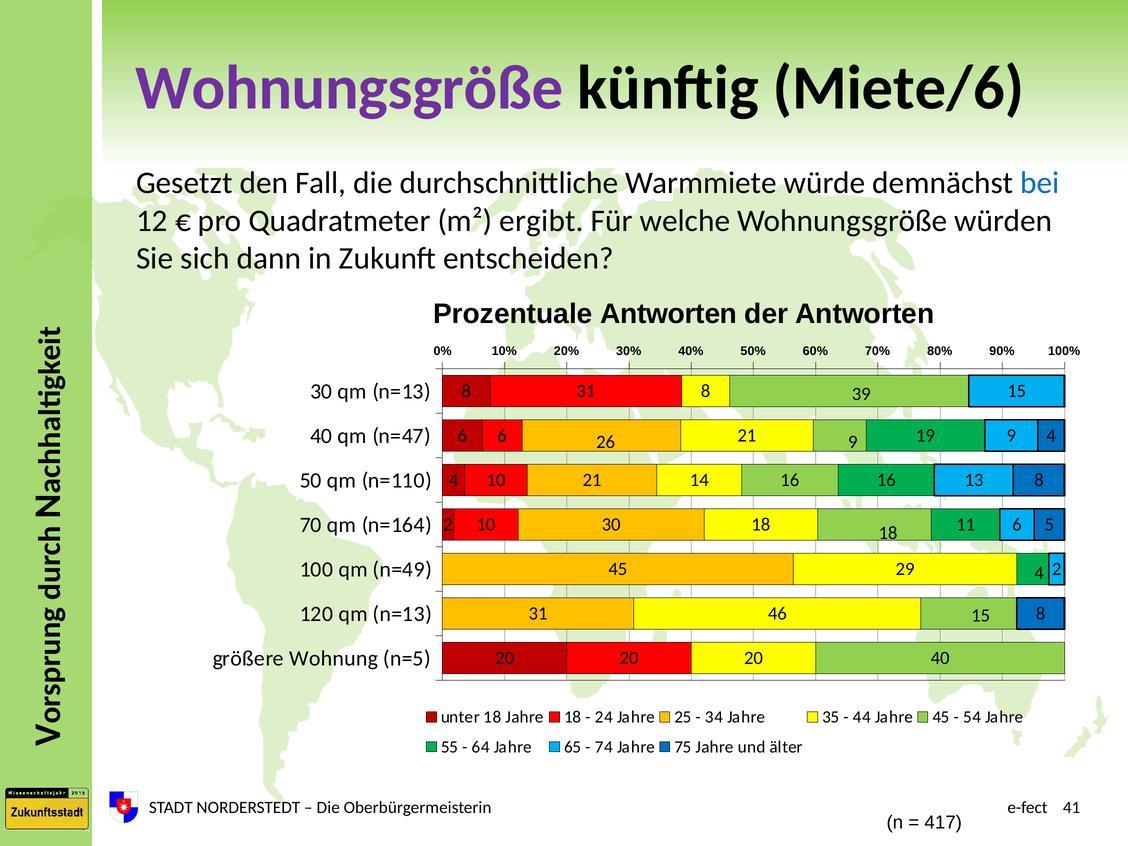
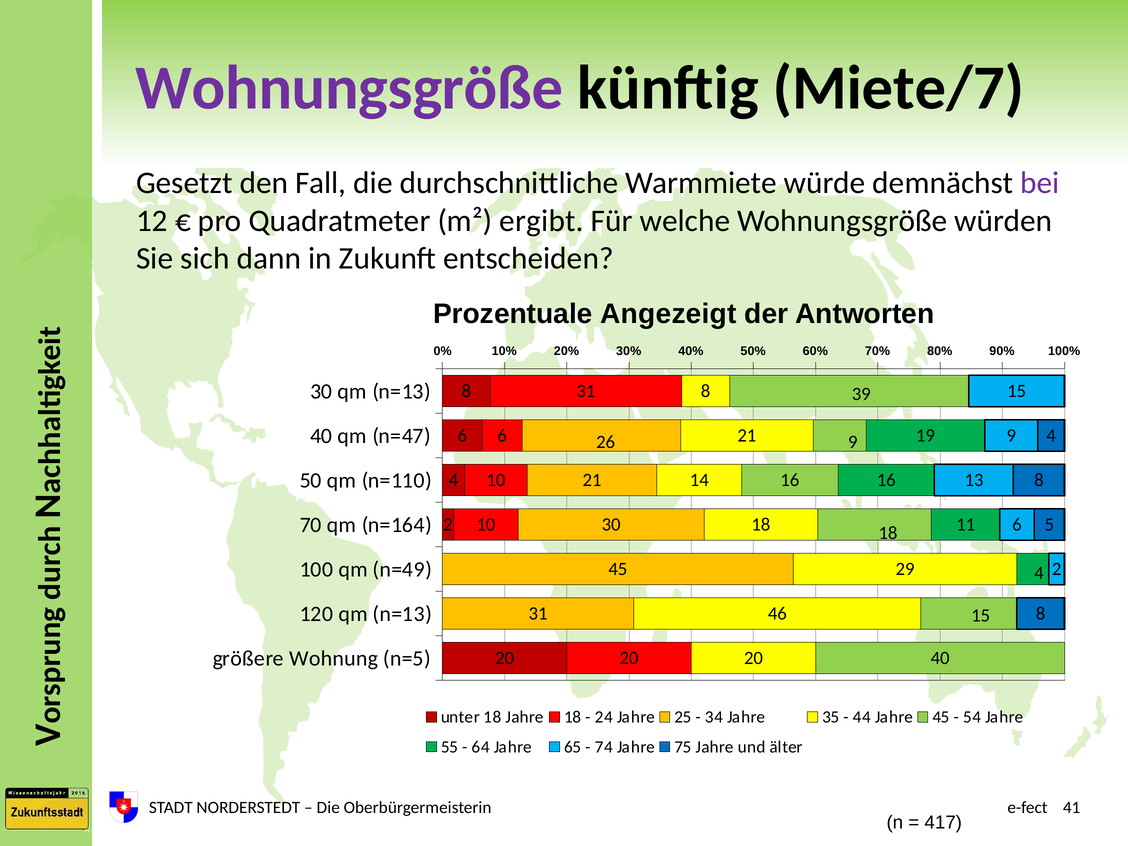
Miete/6: Miete/6 -> Miete/7
bei colour: blue -> purple
Prozentuale Antworten: Antworten -> Angezeigt
